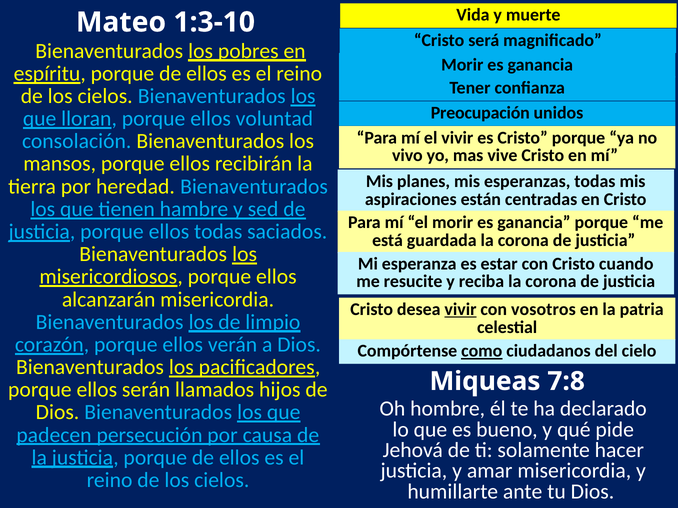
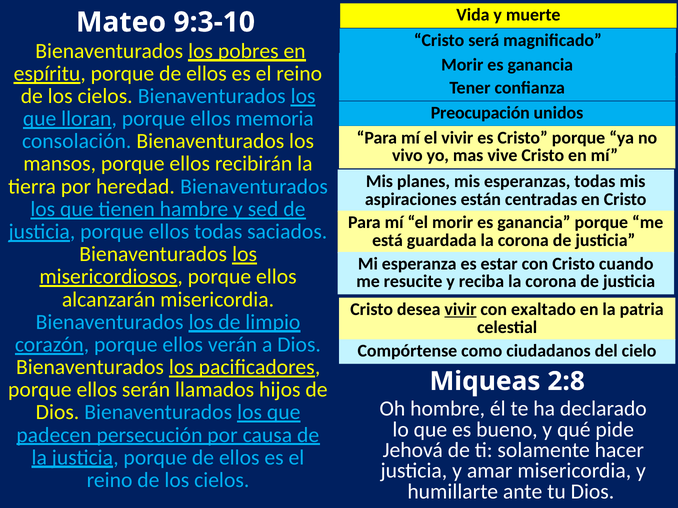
1:3-10: 1:3-10 -> 9:3-10
voluntad: voluntad -> memoria
vosotros: vosotros -> exaltado
como underline: present -> none
7:8: 7:8 -> 2:8
